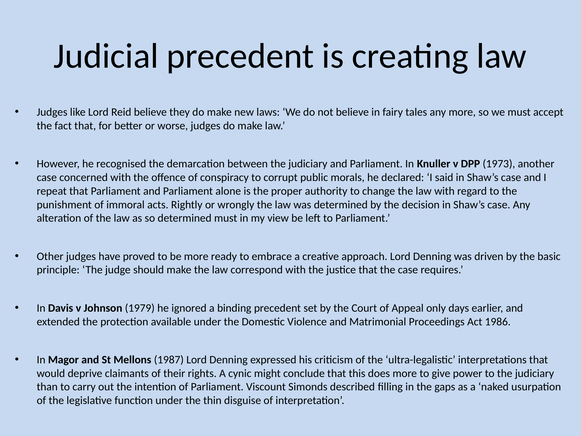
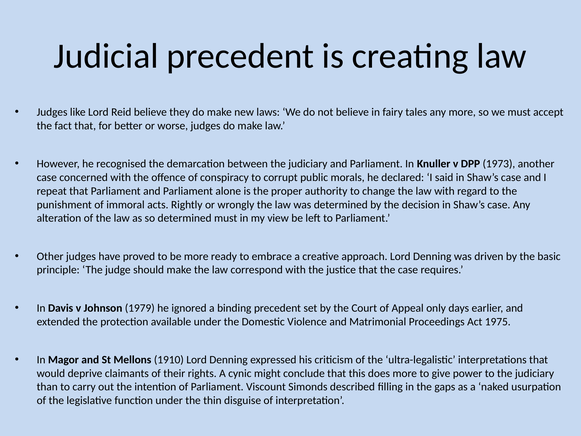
1986: 1986 -> 1975
1987: 1987 -> 1910
